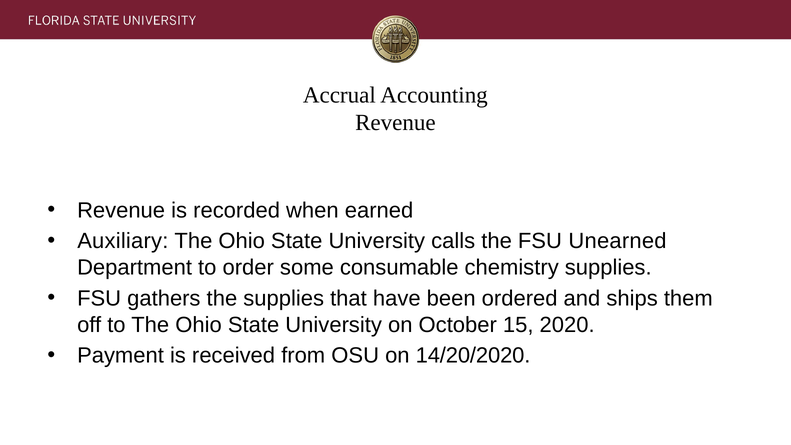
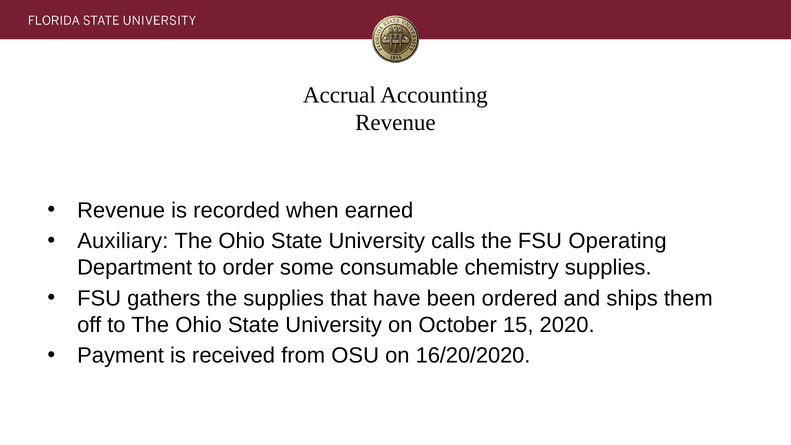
Unearned: Unearned -> Operating
14/20/2020: 14/20/2020 -> 16/20/2020
